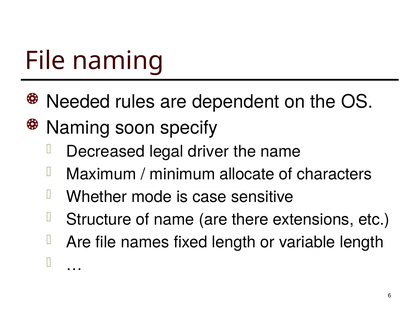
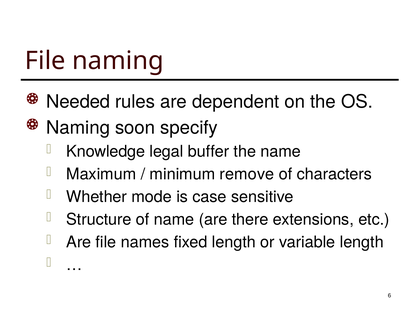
Decreased: Decreased -> Knowledge
driver: driver -> buffer
allocate: allocate -> remove
